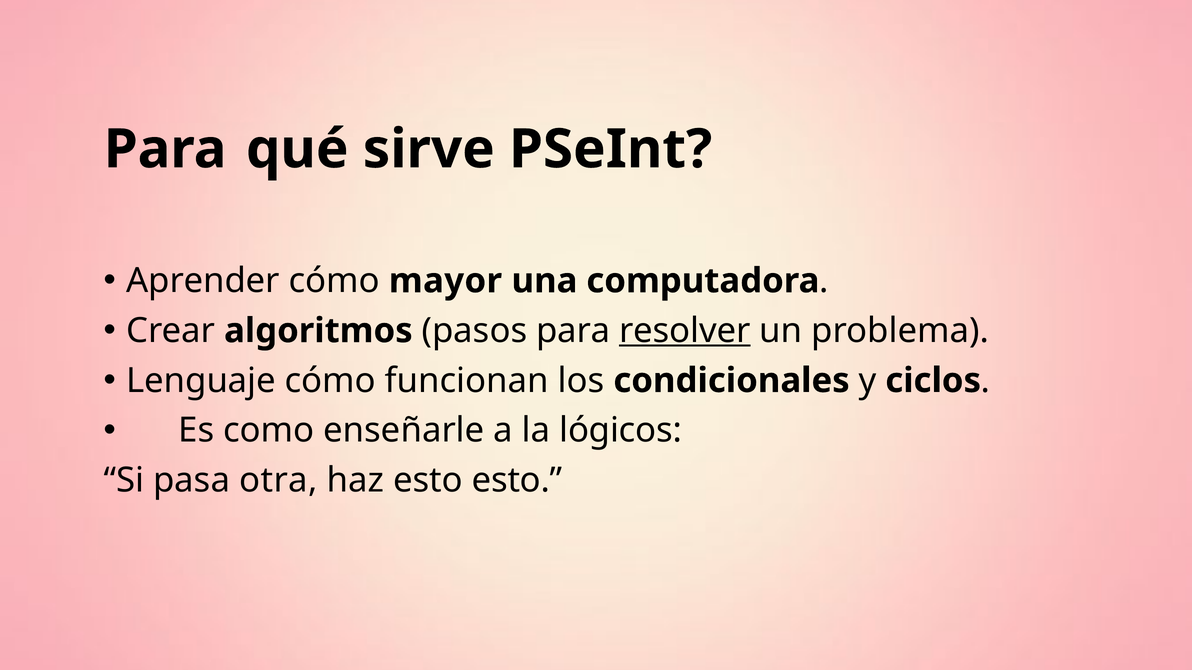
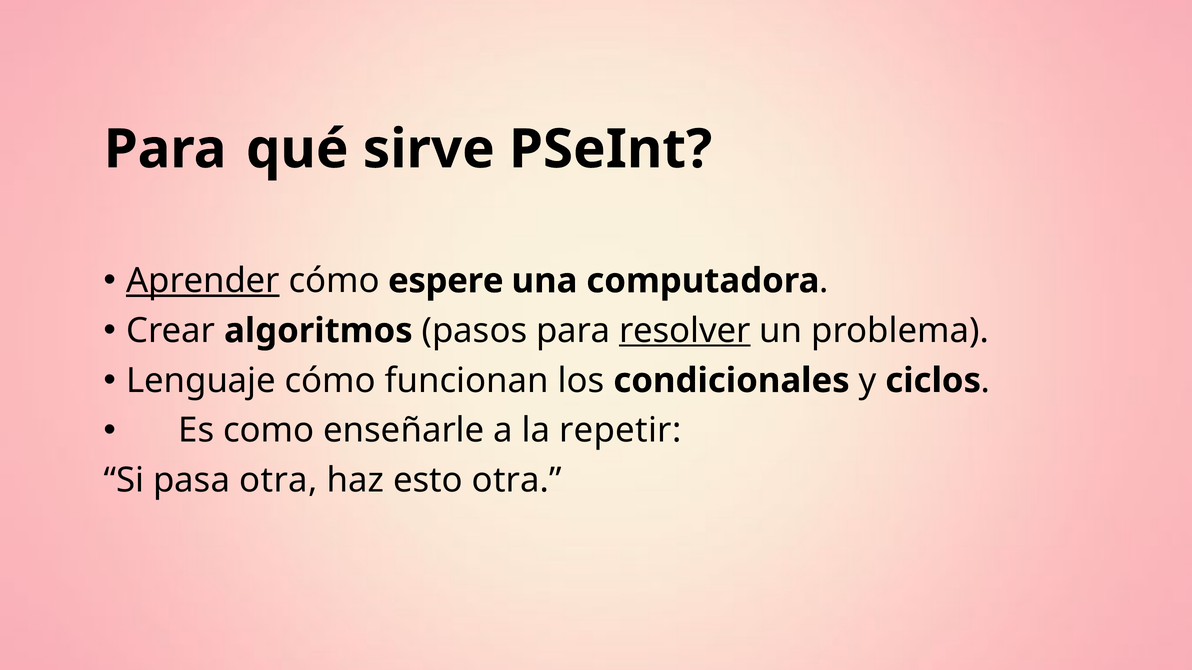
Aprender underline: none -> present
mayor: mayor -> espere
lógicos: lógicos -> repetir
esto esto: esto -> otra
